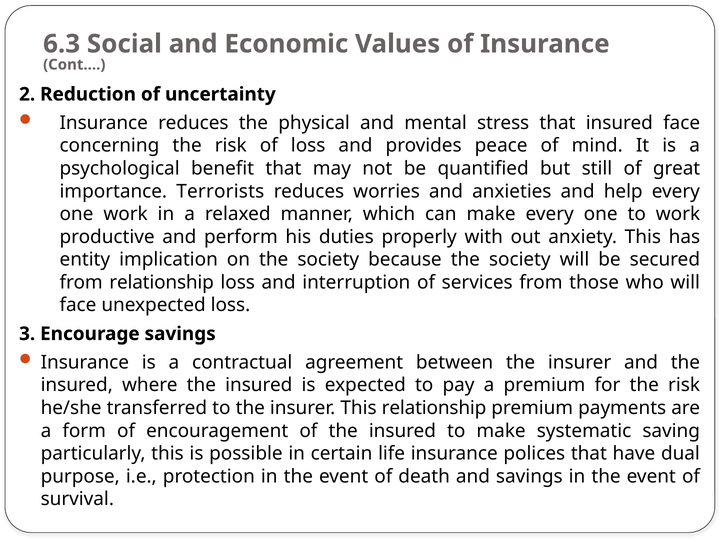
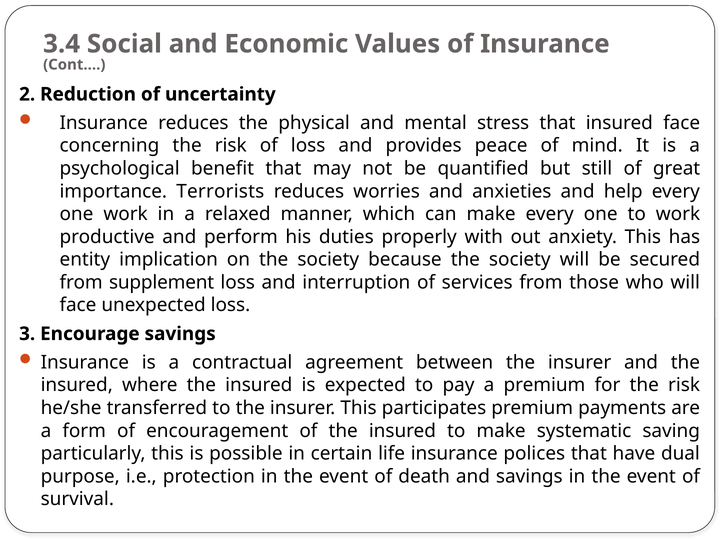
6.3: 6.3 -> 3.4
from relationship: relationship -> supplement
This relationship: relationship -> participates
